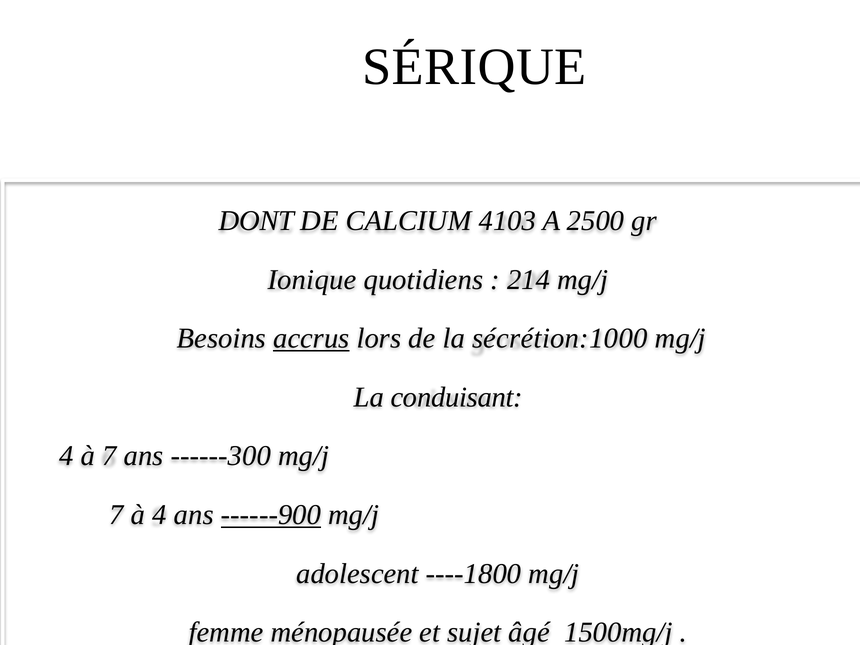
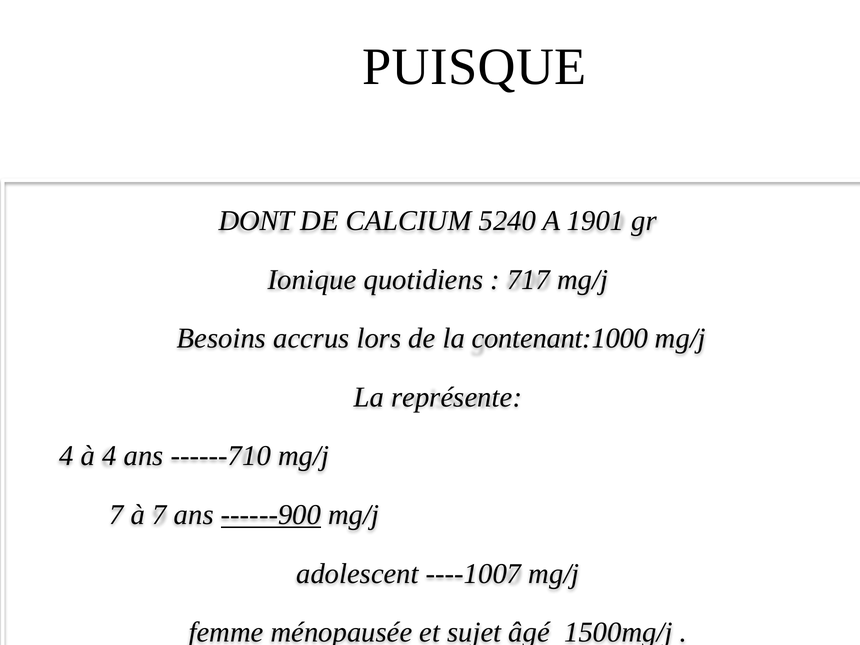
SÉRIQUE: SÉRIQUE -> PUISQUE
4103: 4103 -> 5240
2500: 2500 -> 1901
214: 214 -> 717
accrus underline: present -> none
sécrétion:1000: sécrétion:1000 -> contenant:1000
conduisant: conduisant -> représente
à 7: 7 -> 4
------300: ------300 -> ------710
à 4: 4 -> 7
----1800: ----1800 -> ----1007
